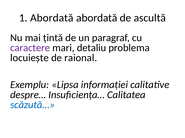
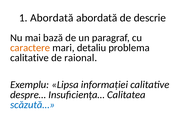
ascultă: ascultă -> descrie
țintă: țintă -> bază
caractere colour: purple -> orange
locuiește at (29, 58): locuiește -> calitative
